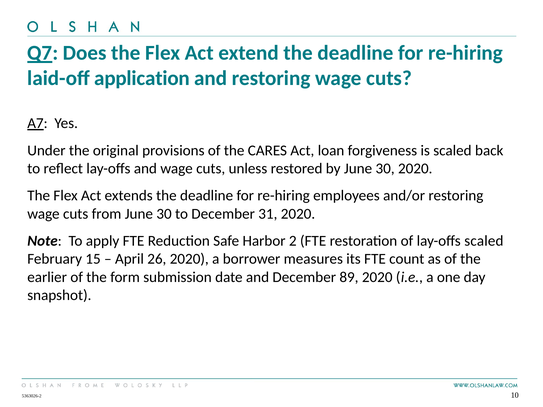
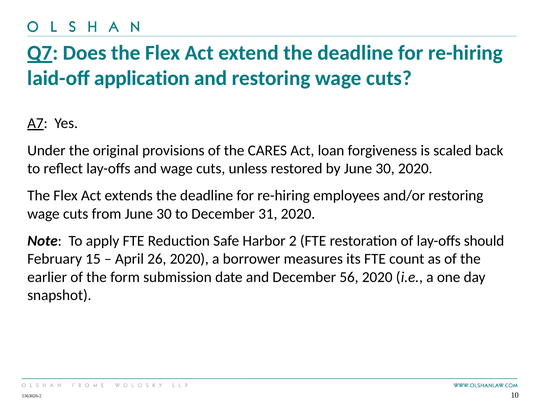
lay-offs scaled: scaled -> should
89: 89 -> 56
